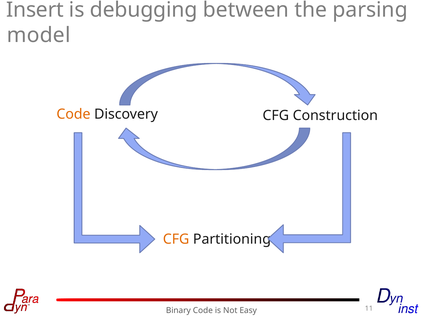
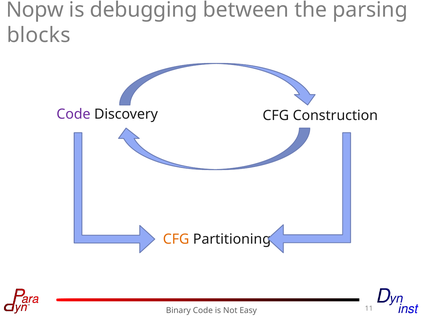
Insert: Insert -> Nopw
model: model -> blocks
Code at (73, 114) colour: orange -> purple
